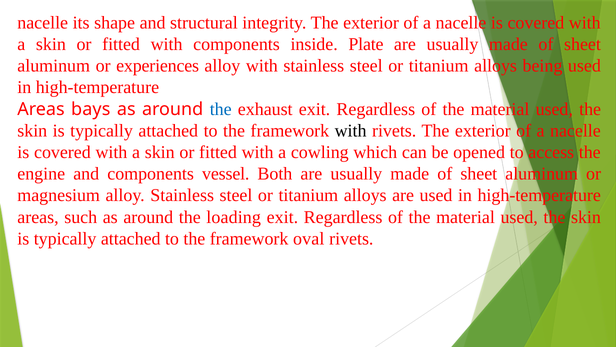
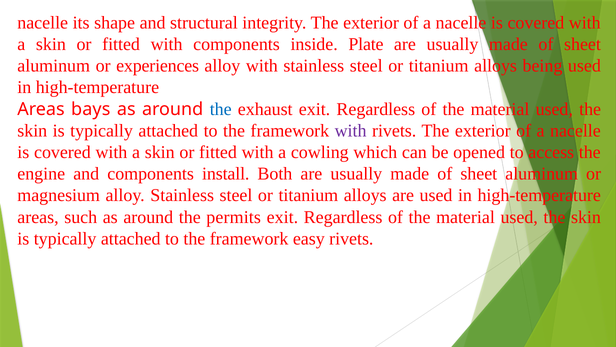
with at (351, 131) colour: black -> purple
vessel: vessel -> install
loading: loading -> permits
oval: oval -> easy
